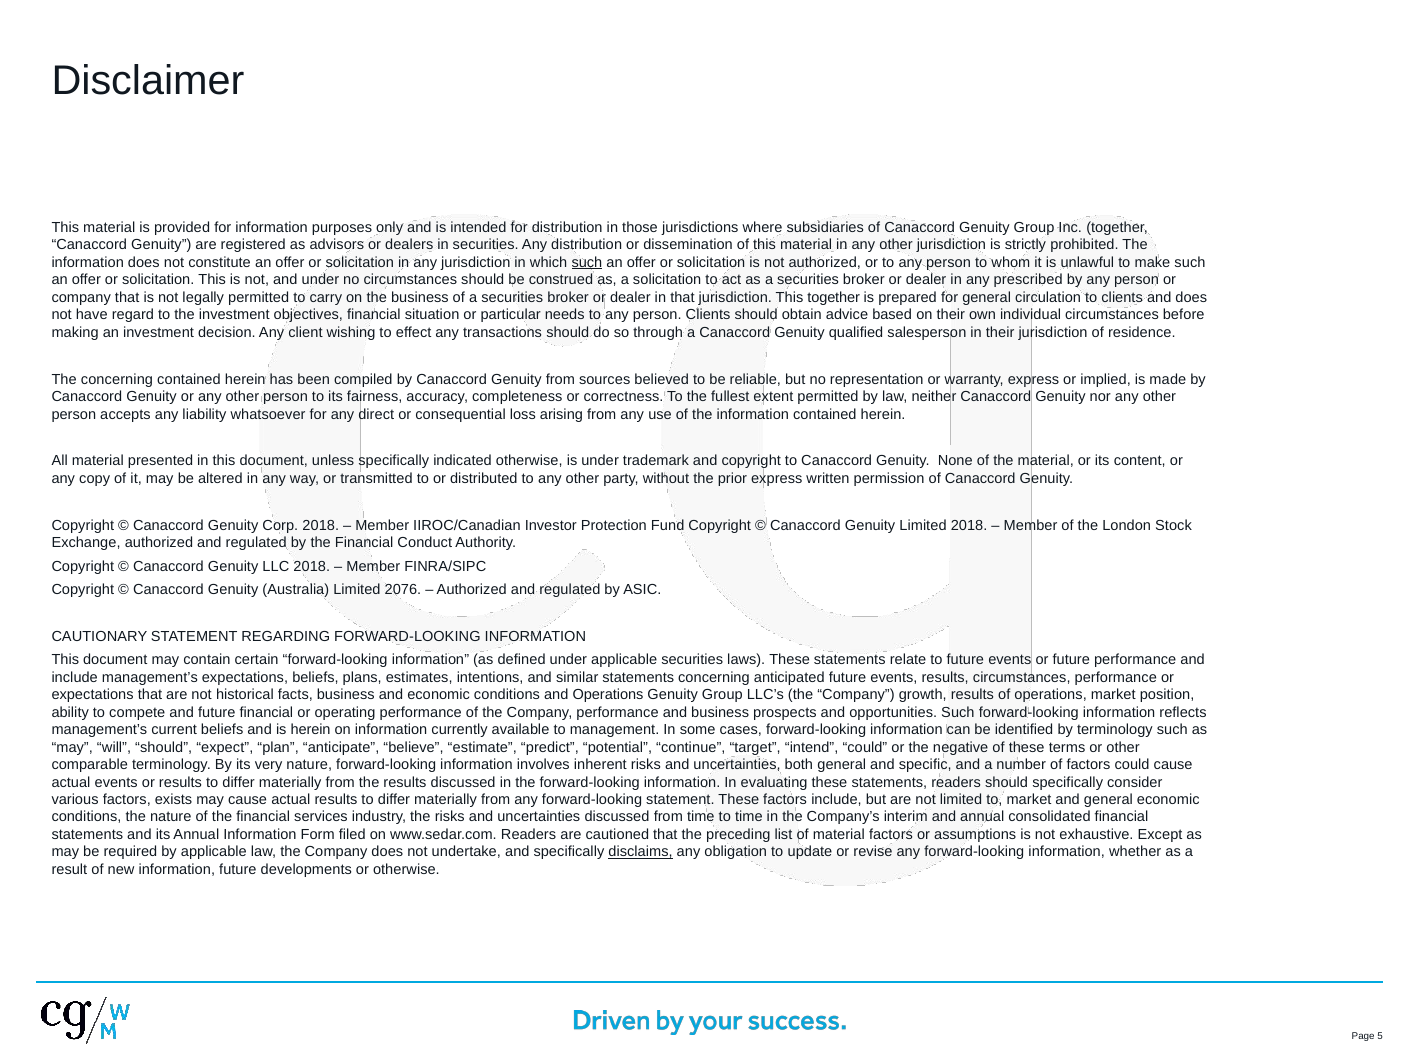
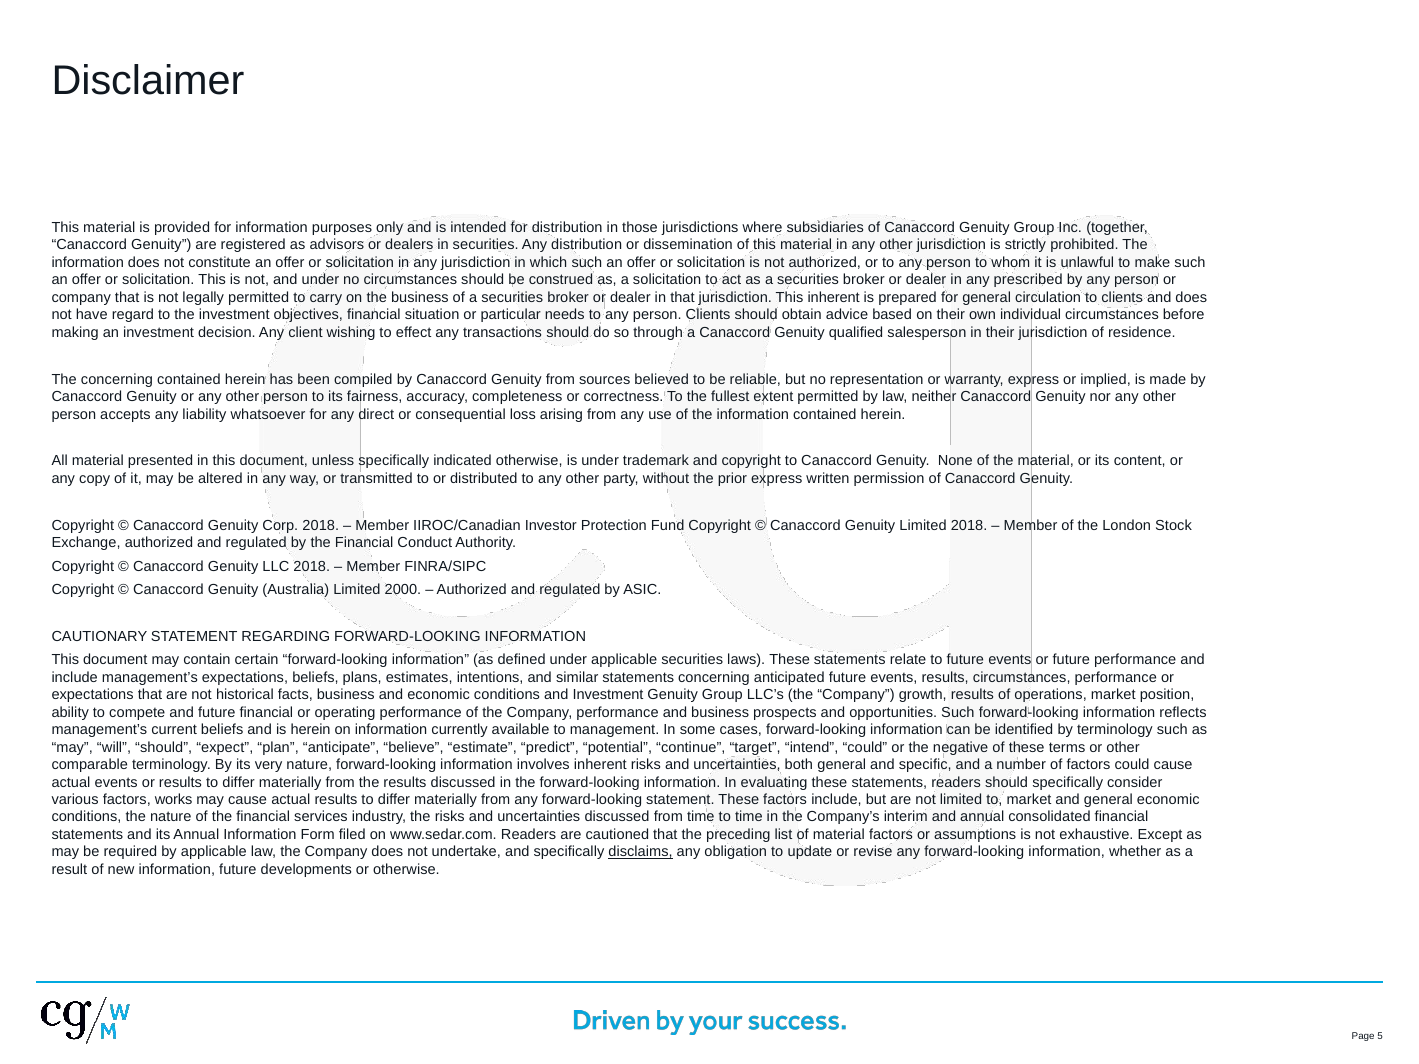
such at (587, 263) underline: present -> none
This together: together -> inherent
2076: 2076 -> 2000
and Operations: Operations -> Investment
exists: exists -> works
